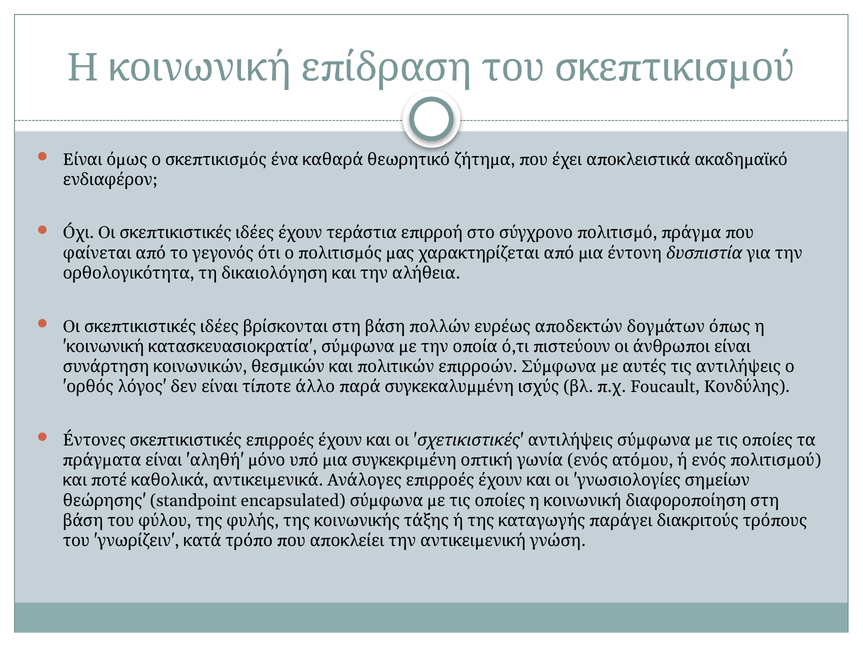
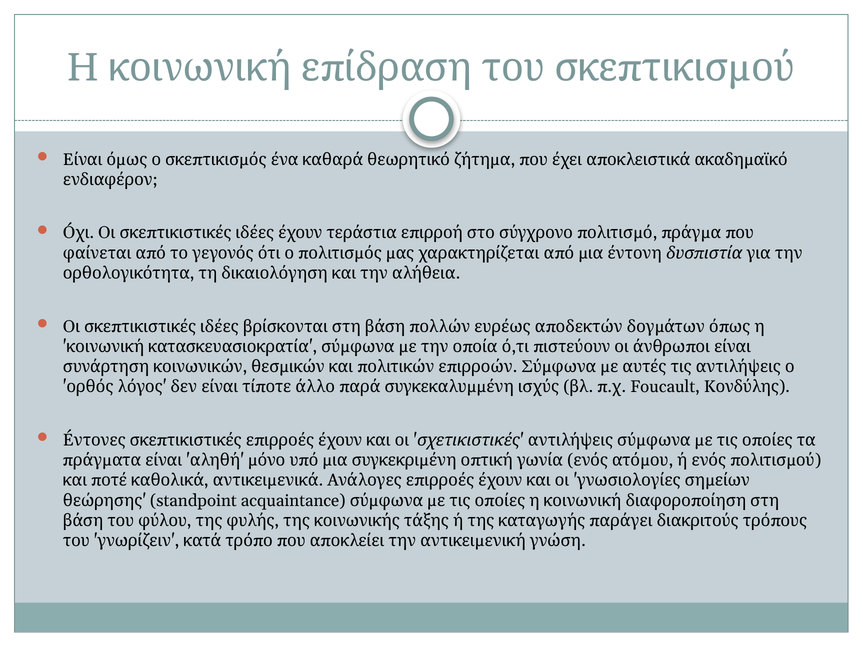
encapsulated: encapsulated -> acquaintance
